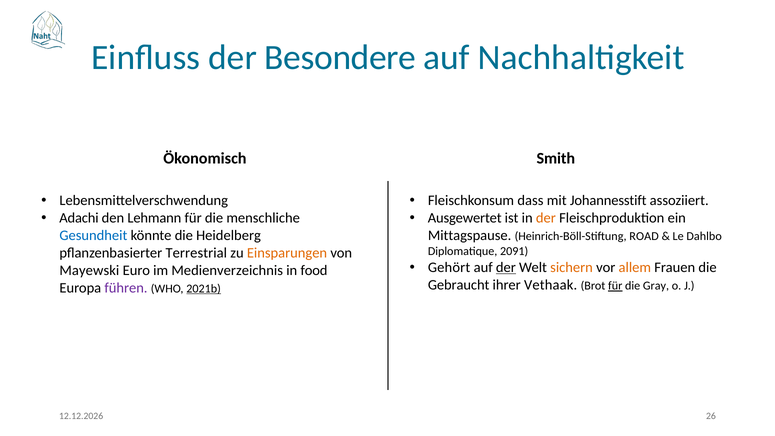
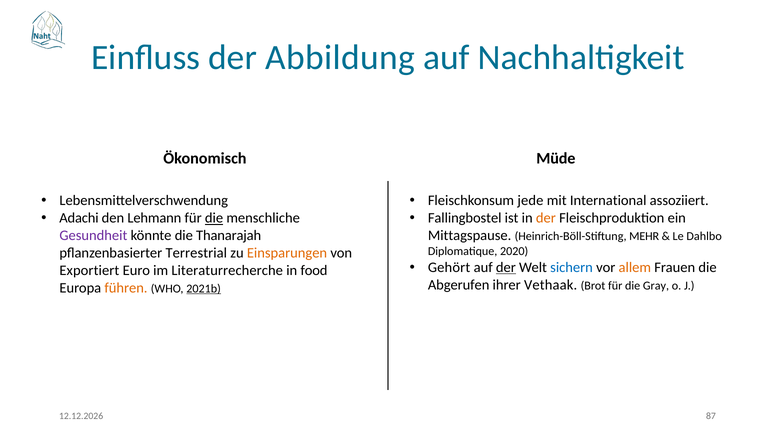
Besondere: Besondere -> Abbildung
Smith: Smith -> Müde
dass: dass -> jede
Johannesstift: Johannesstift -> International
die at (214, 218) underline: none -> present
Ausgewertet: Ausgewertet -> Fallingbostel
Gesundheit colour: blue -> purple
Heidelberg: Heidelberg -> Thanarajah
ROAD: ROAD -> MEHR
2091: 2091 -> 2020
sichern colour: orange -> blue
Mayewski: Mayewski -> Exportiert
Medienverzeichnis: Medienverzeichnis -> Literaturrecherche
Gebraucht: Gebraucht -> Abgerufen
für at (615, 286) underline: present -> none
führen colour: purple -> orange
26: 26 -> 87
